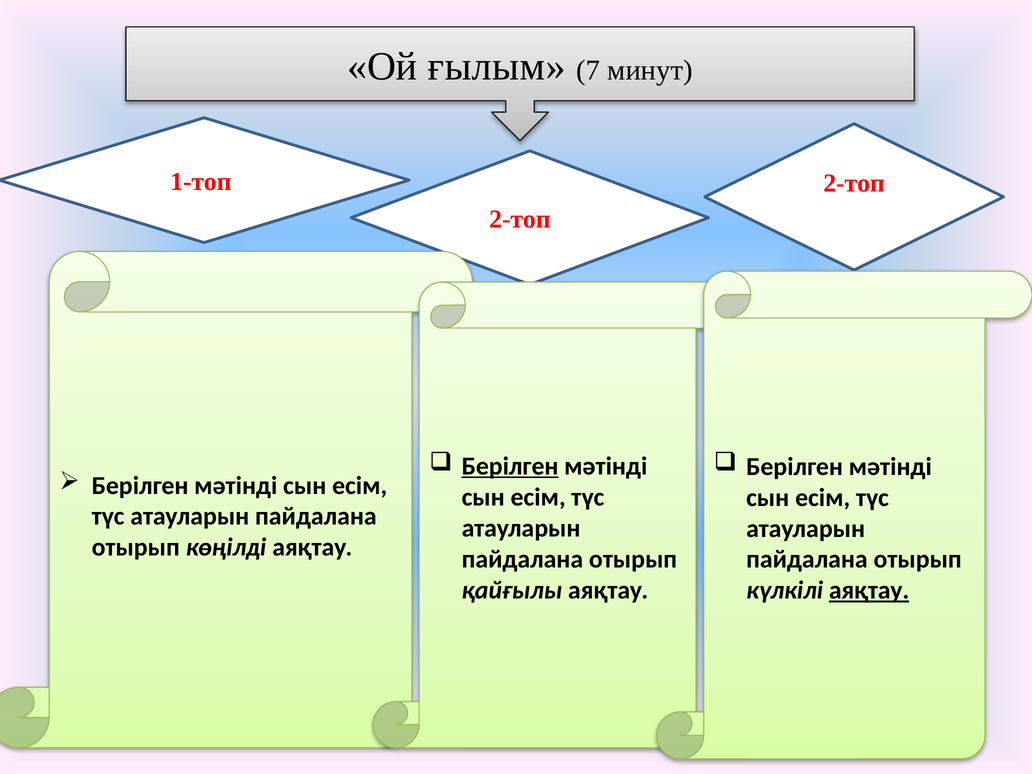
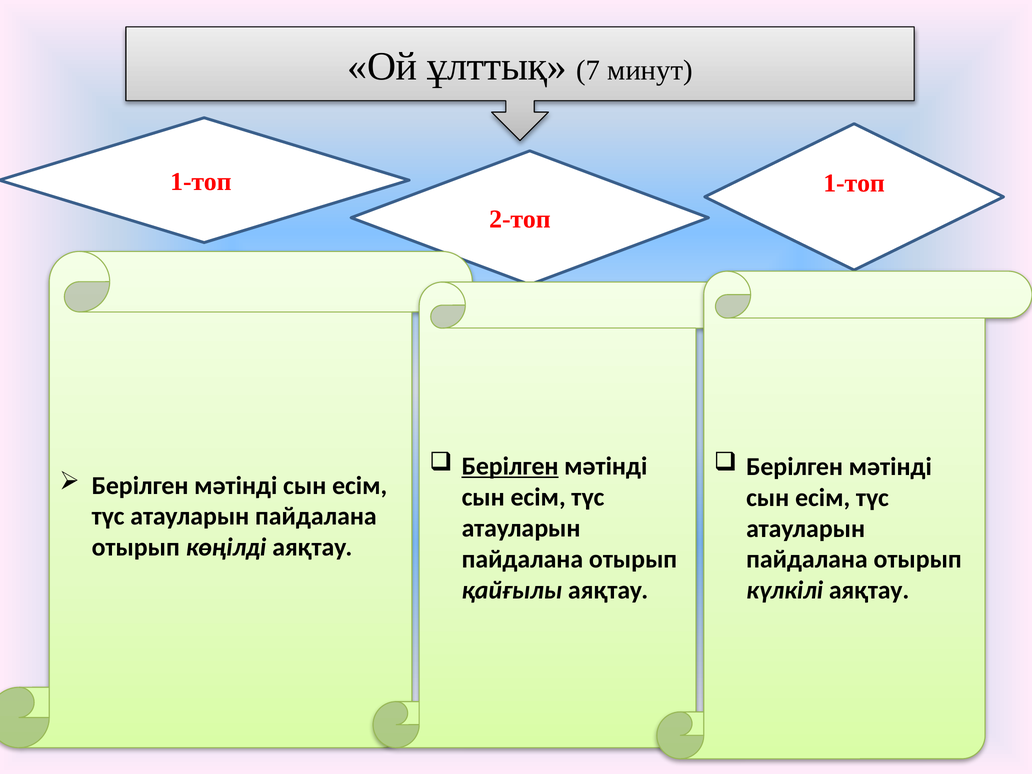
ғылым: ғылым -> ұлттық
2-топ at (854, 183): 2-топ -> 1-топ
аяқтау at (869, 590) underline: present -> none
